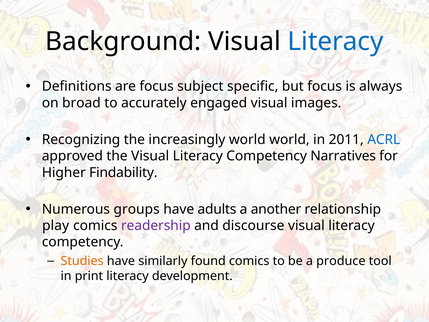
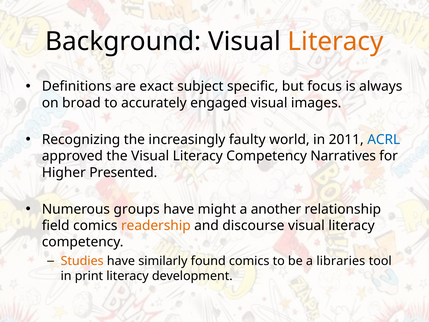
Literacy at (336, 42) colour: blue -> orange
are focus: focus -> exact
increasingly world: world -> faulty
Findability: Findability -> Presented
adults: adults -> might
play: play -> field
readership colour: purple -> orange
produce: produce -> libraries
